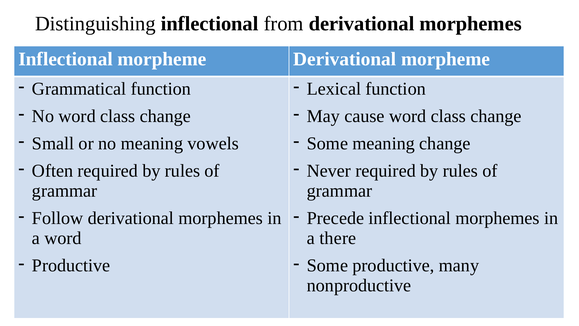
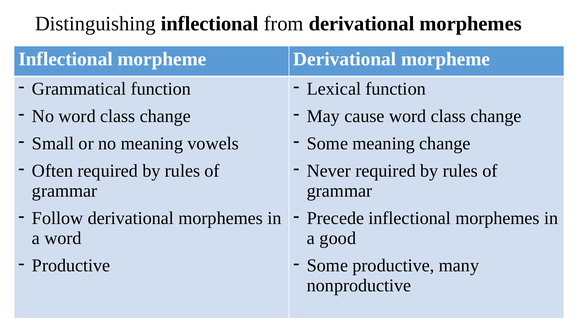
there: there -> good
